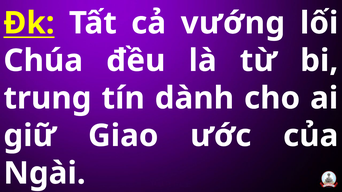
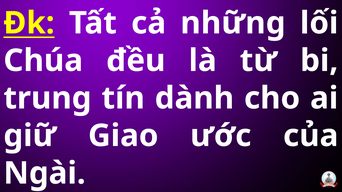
vướng: vướng -> những
